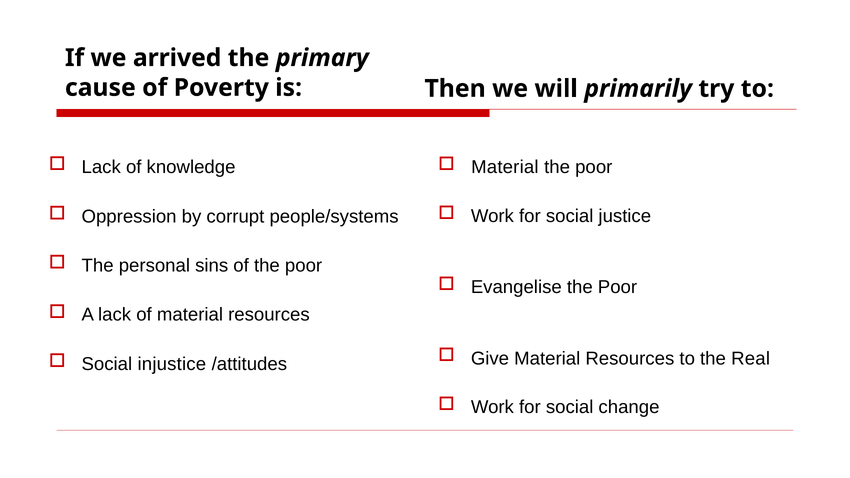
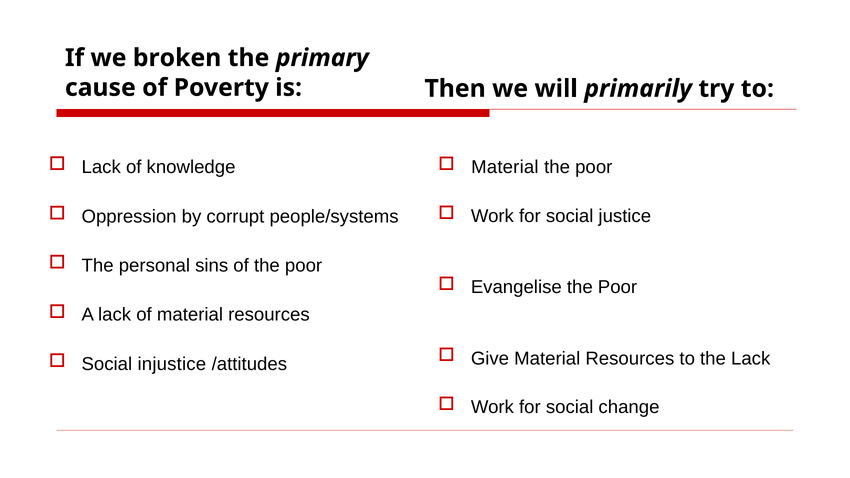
arrived: arrived -> broken
the Real: Real -> Lack
